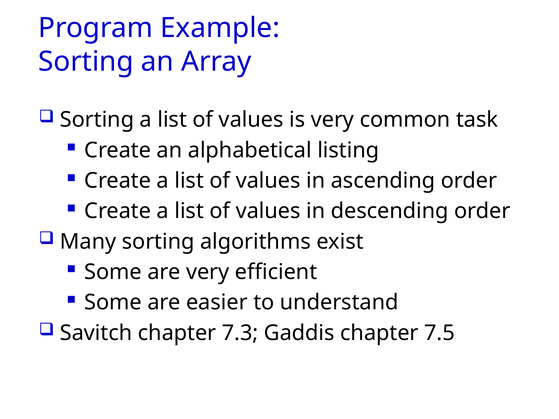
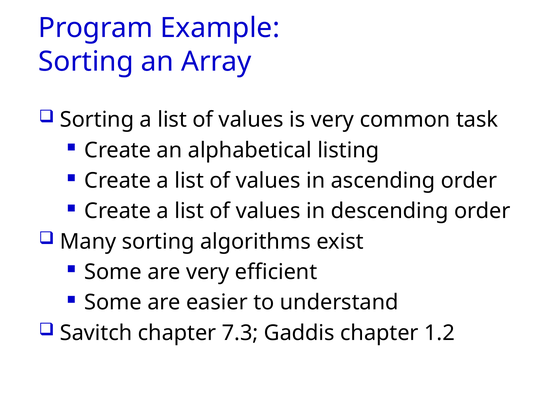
7.5: 7.5 -> 1.2
